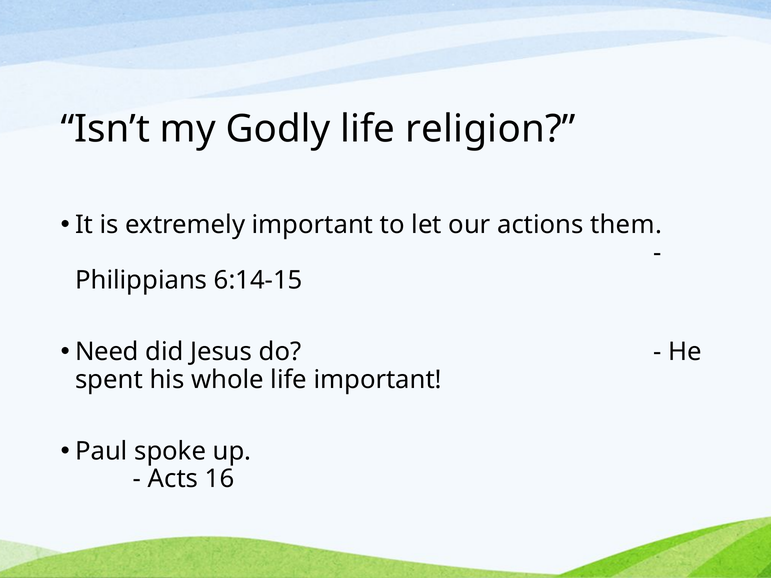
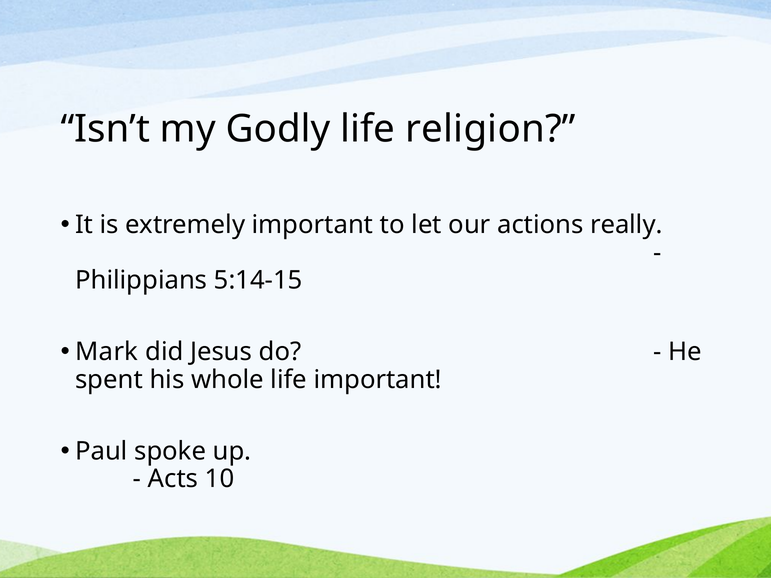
them: them -> really
6:14-15: 6:14-15 -> 5:14-15
Need: Need -> Mark
16: 16 -> 10
